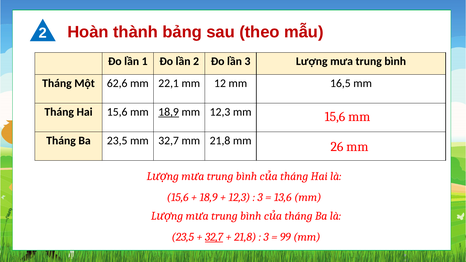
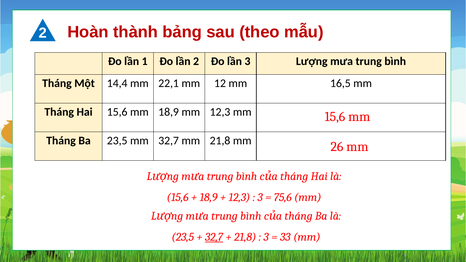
62,6: 62,6 -> 14,4
18,9 at (169, 112) underline: present -> none
13,6: 13,6 -> 75,6
99: 99 -> 33
